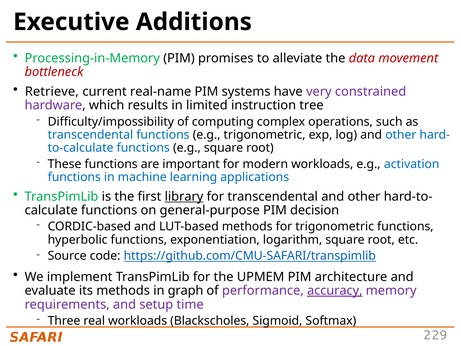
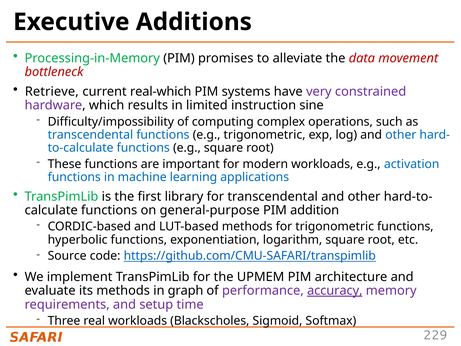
real-name: real-name -> real-which
tree: tree -> sine
library underline: present -> none
decision: decision -> addition
